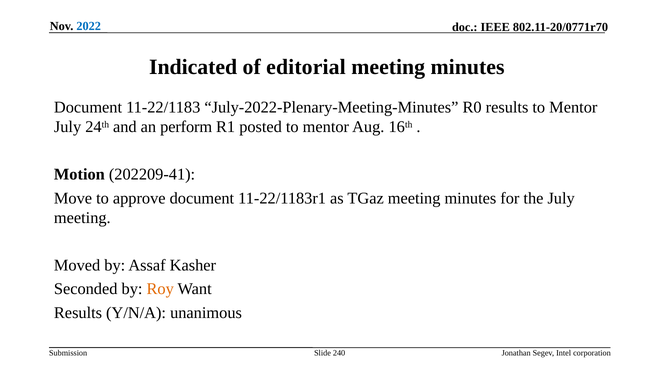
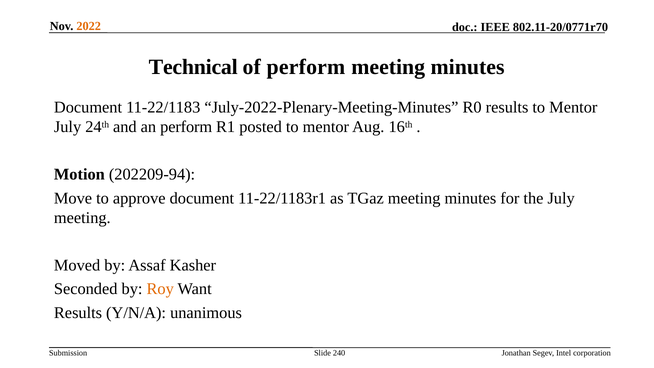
2022 colour: blue -> orange
Indicated: Indicated -> Technical
of editorial: editorial -> perform
202209-41: 202209-41 -> 202209-94
